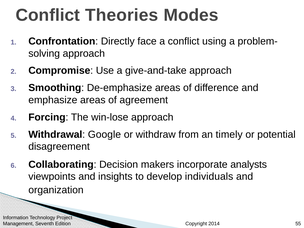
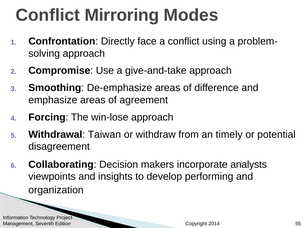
Theories: Theories -> Mirroring
Google: Google -> Taiwan
individuals: individuals -> performing
